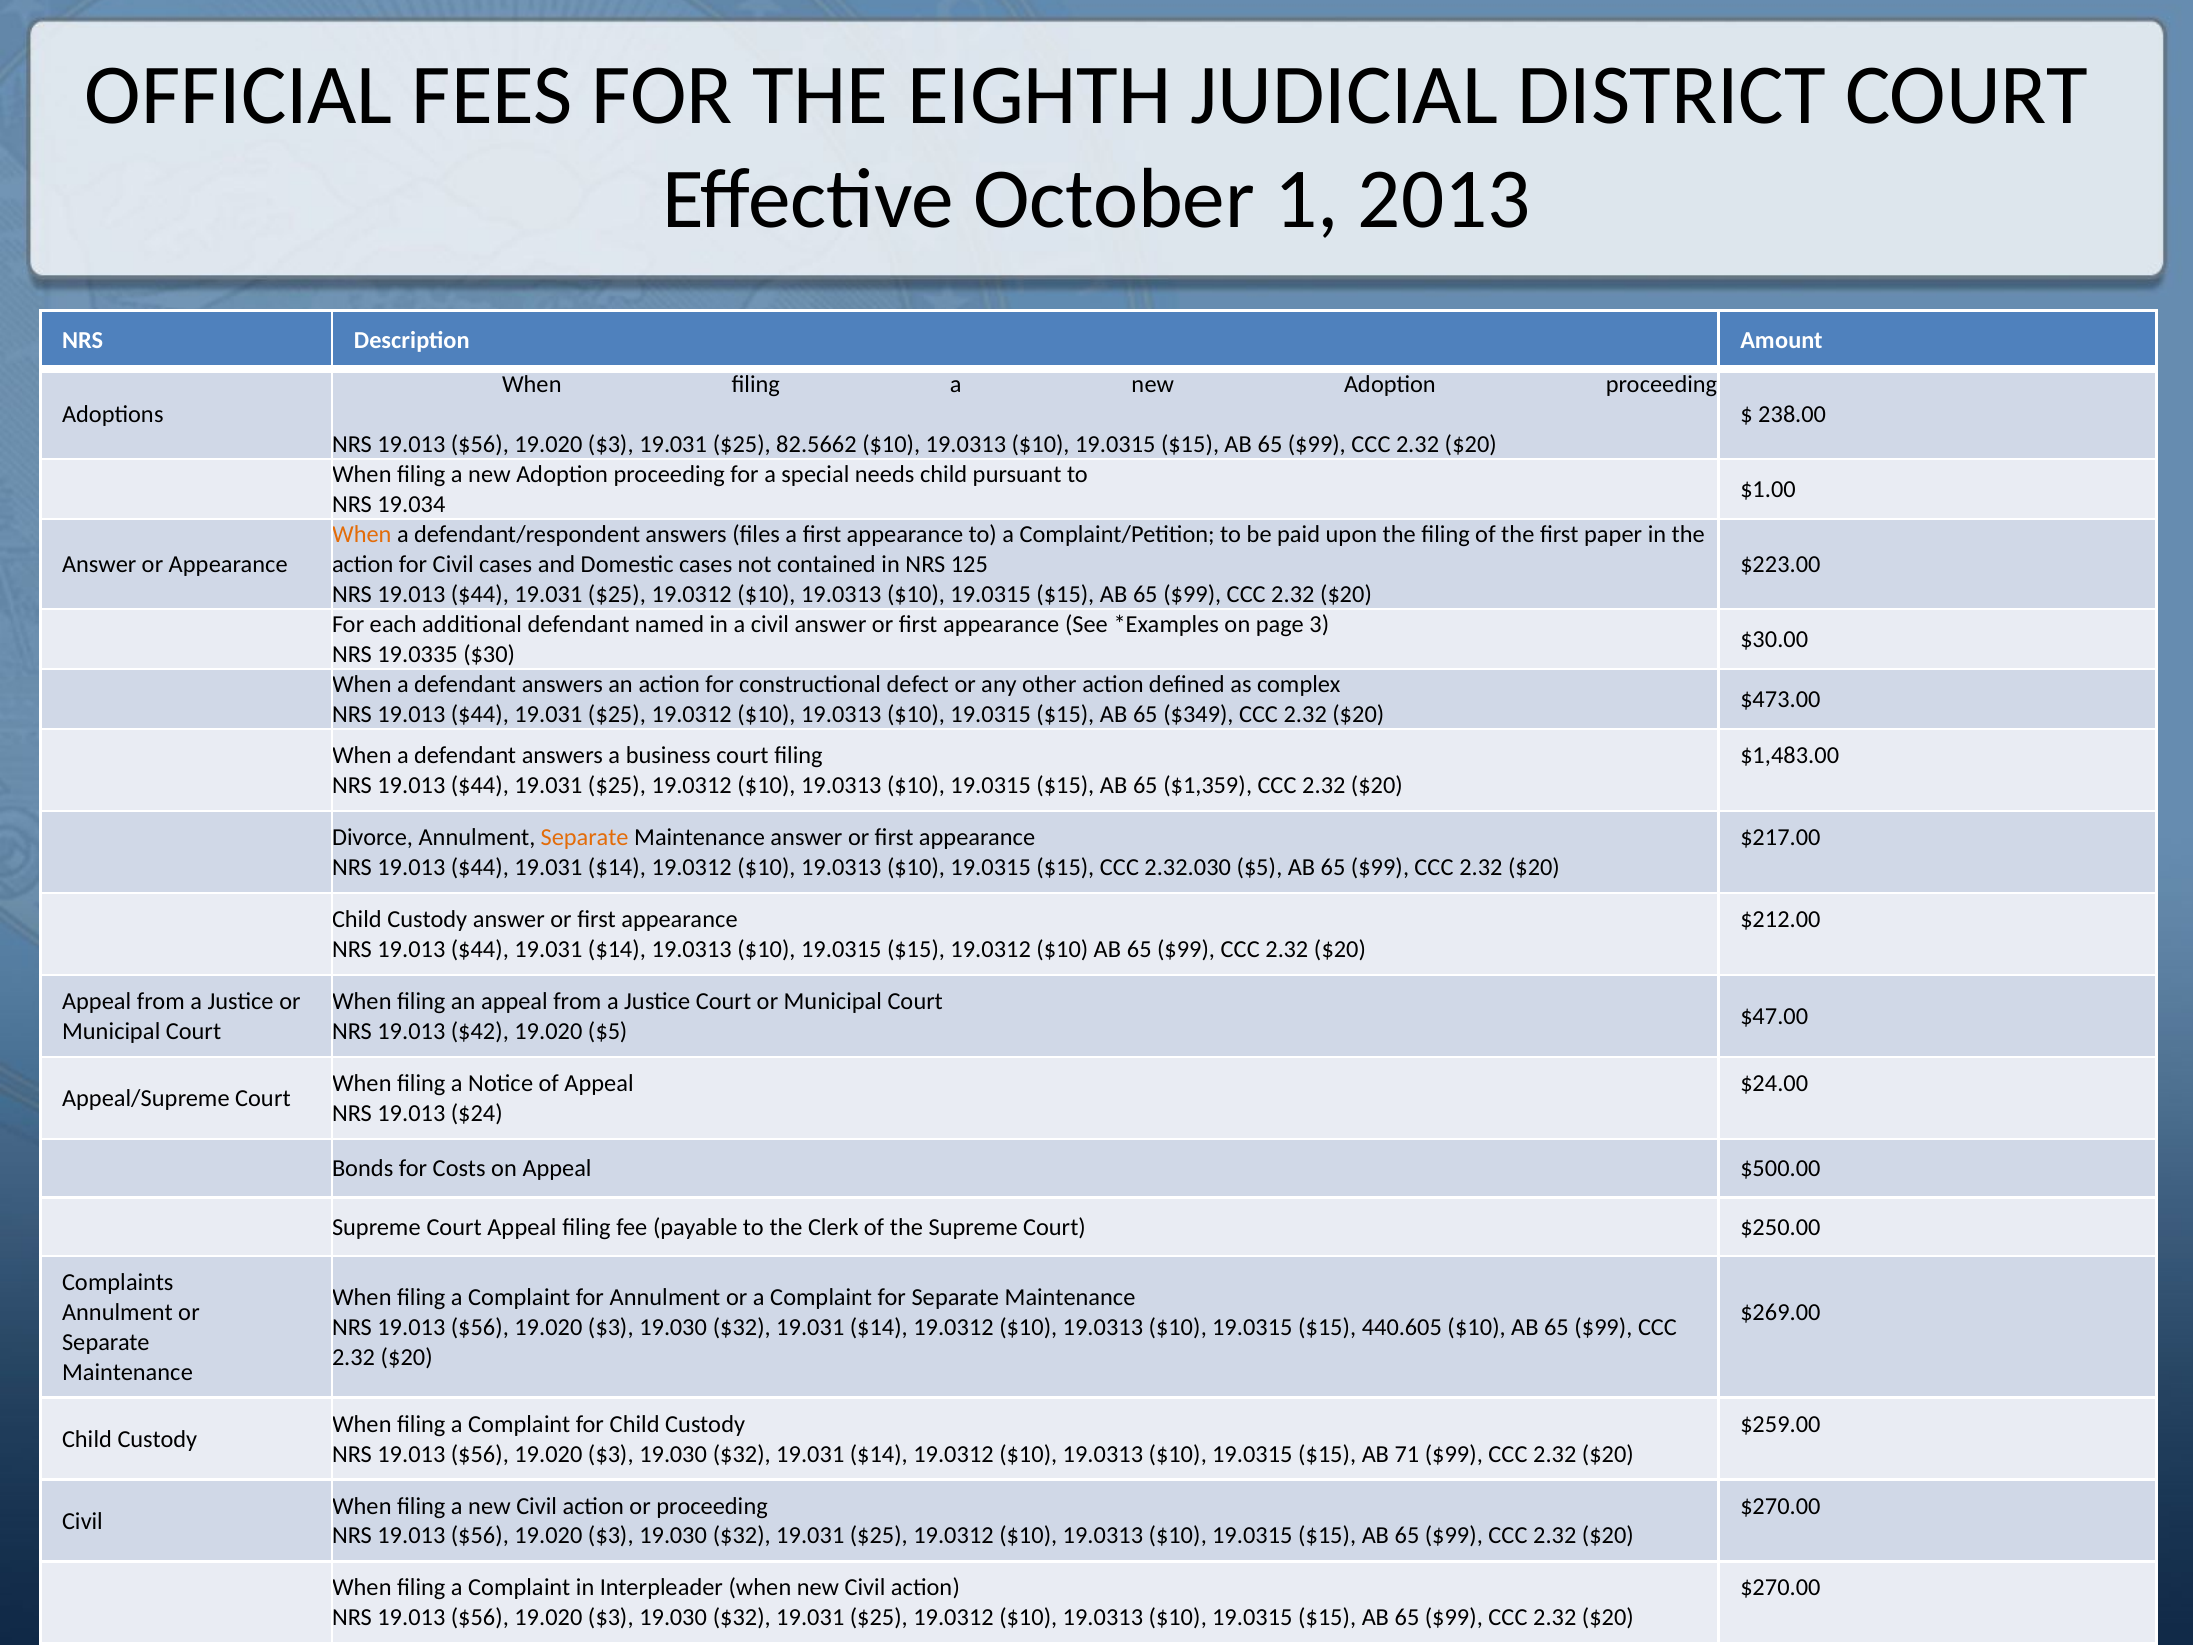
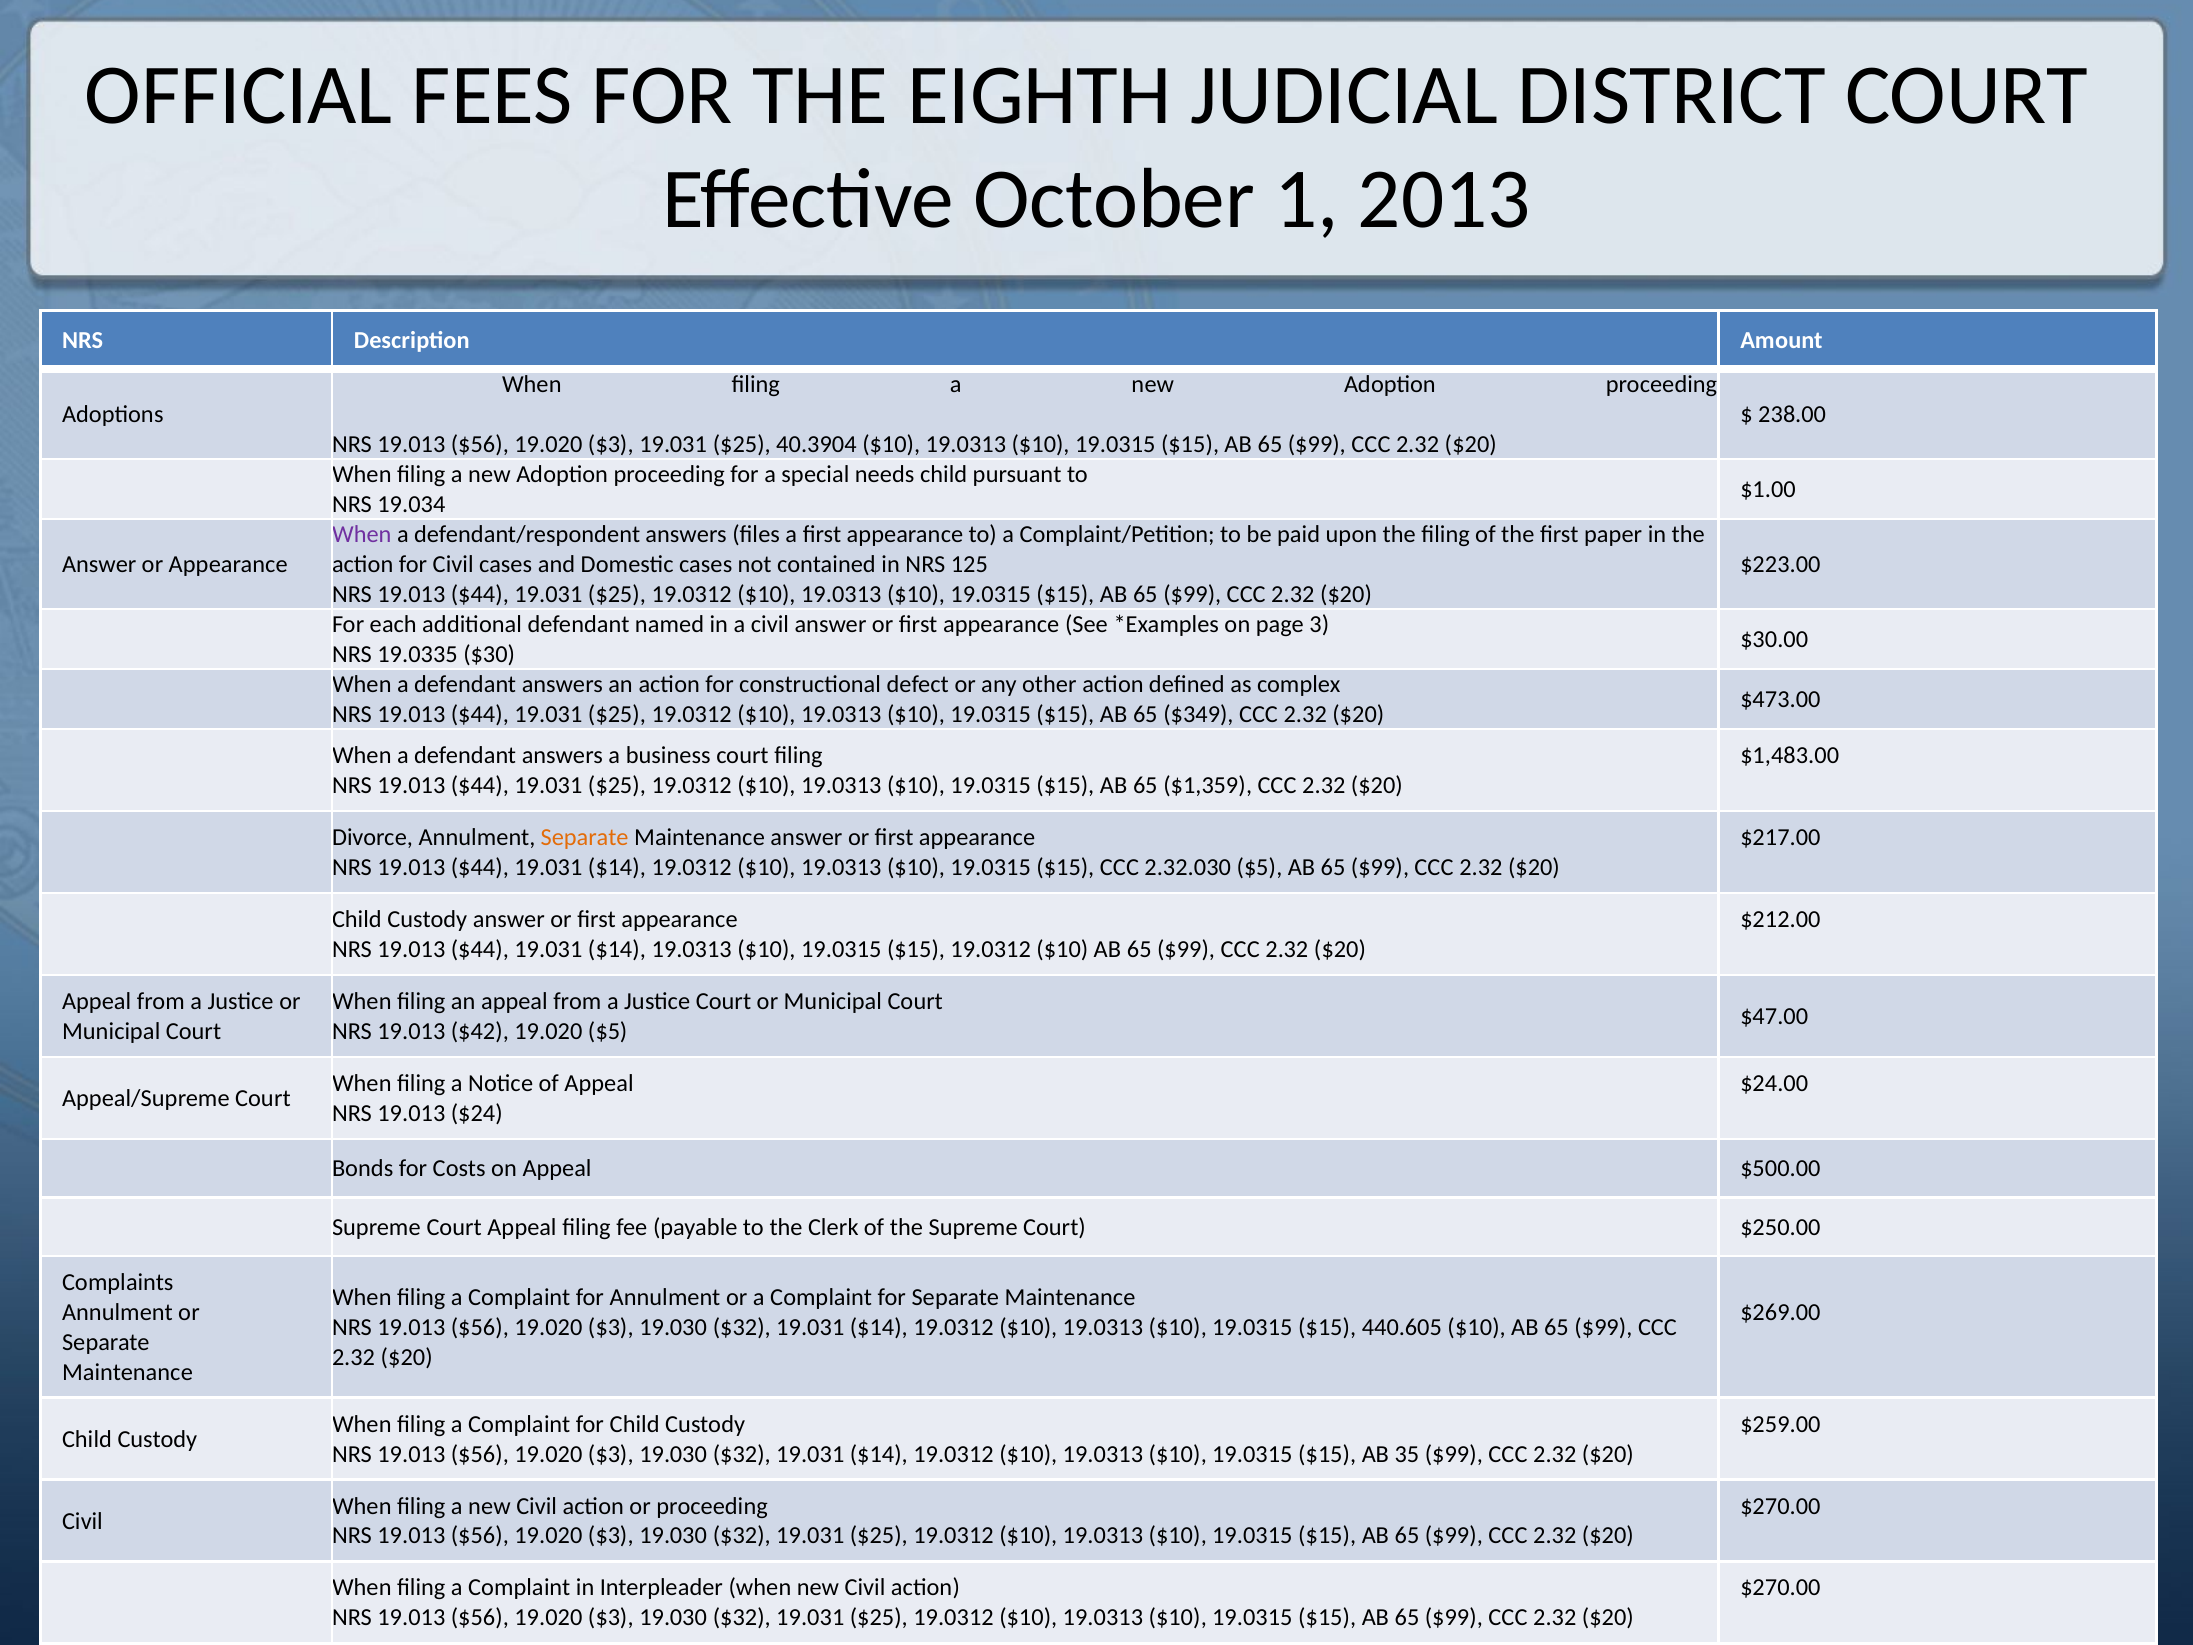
82.5662: 82.5662 -> 40.3904
When at (362, 534) colour: orange -> purple
71: 71 -> 35
